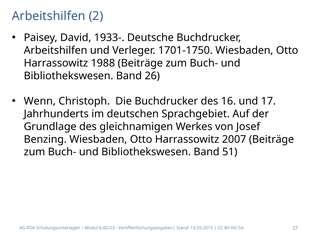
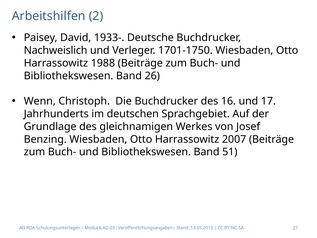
Arbeitshilfen at (56, 50): Arbeitshilfen -> Nachweislich
